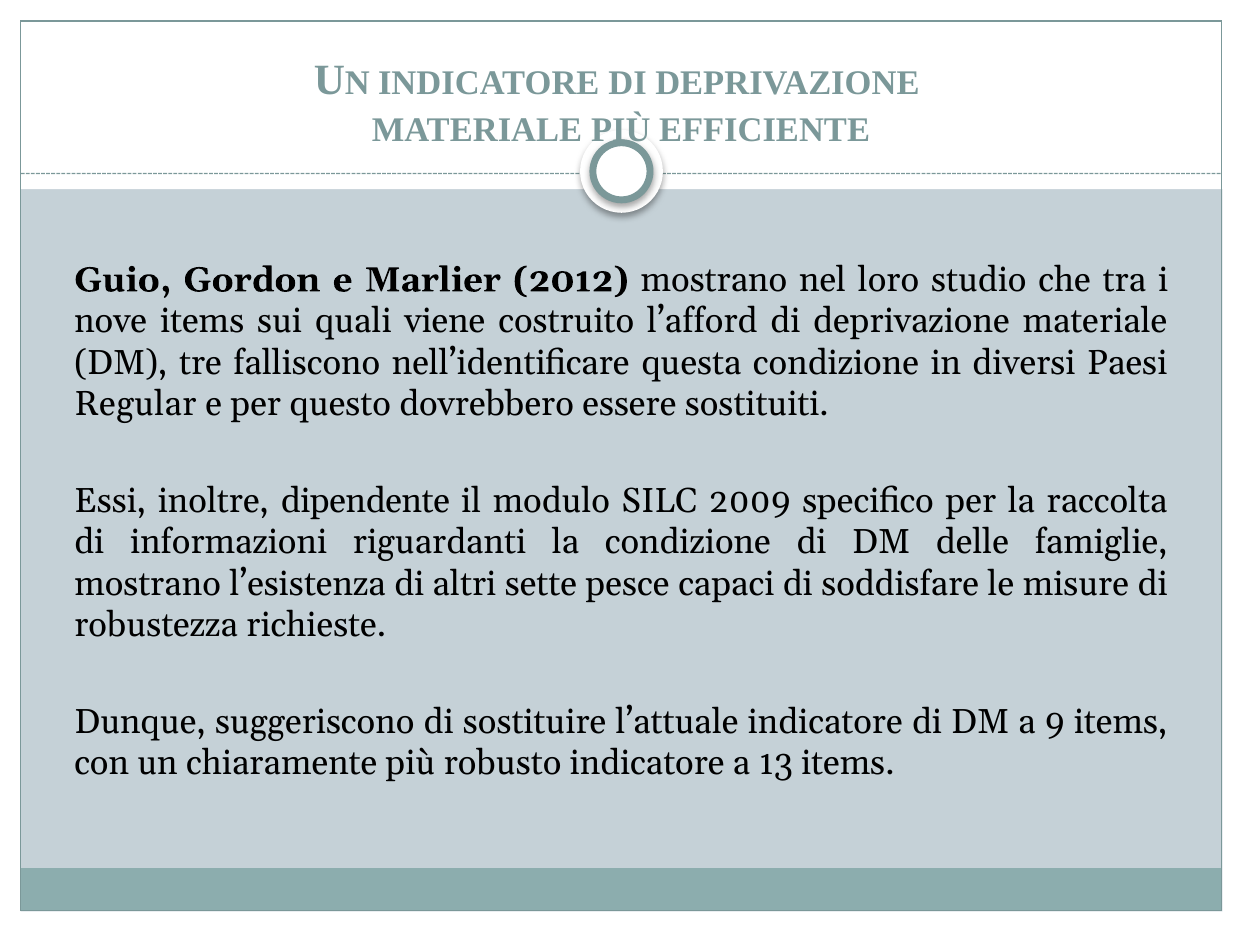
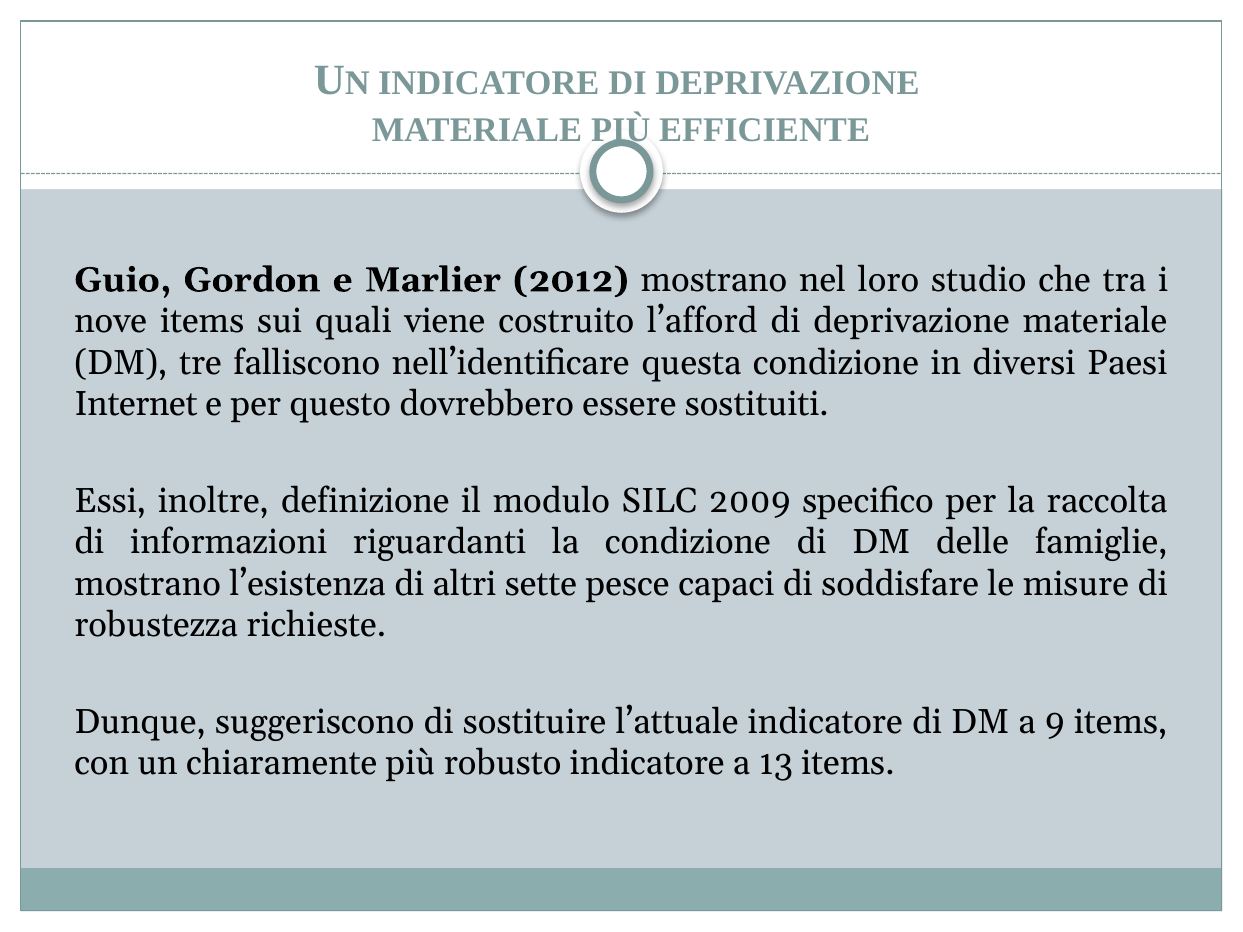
Regular: Regular -> Internet
dipendente: dipendente -> definizione
